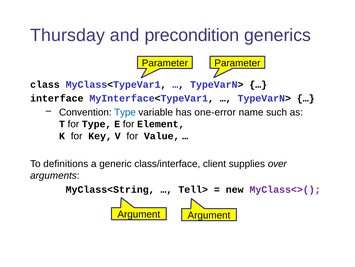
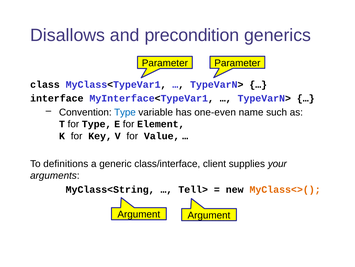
Thursday: Thursday -> Disallows
one-error: one-error -> one-even
over: over -> your
MyClass<>( colour: purple -> orange
